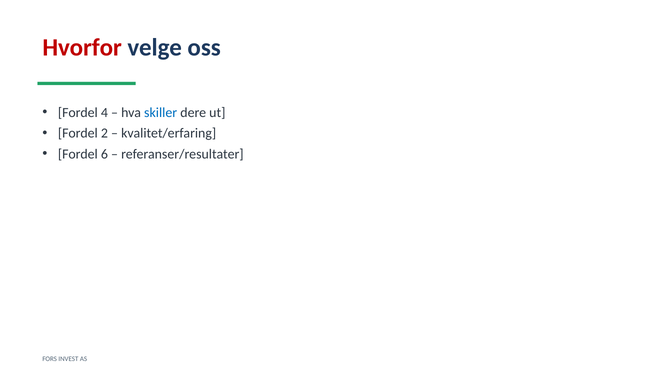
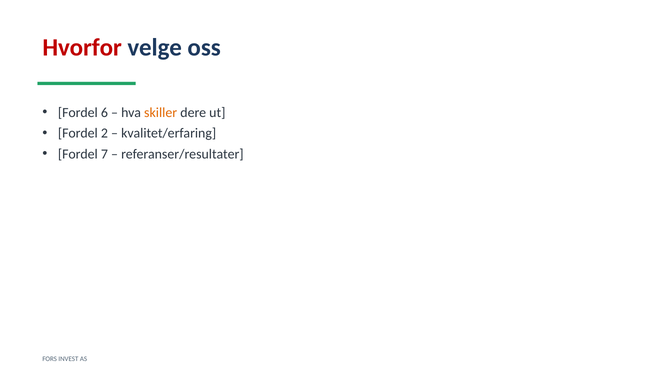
4: 4 -> 6
skiller colour: blue -> orange
6: 6 -> 7
